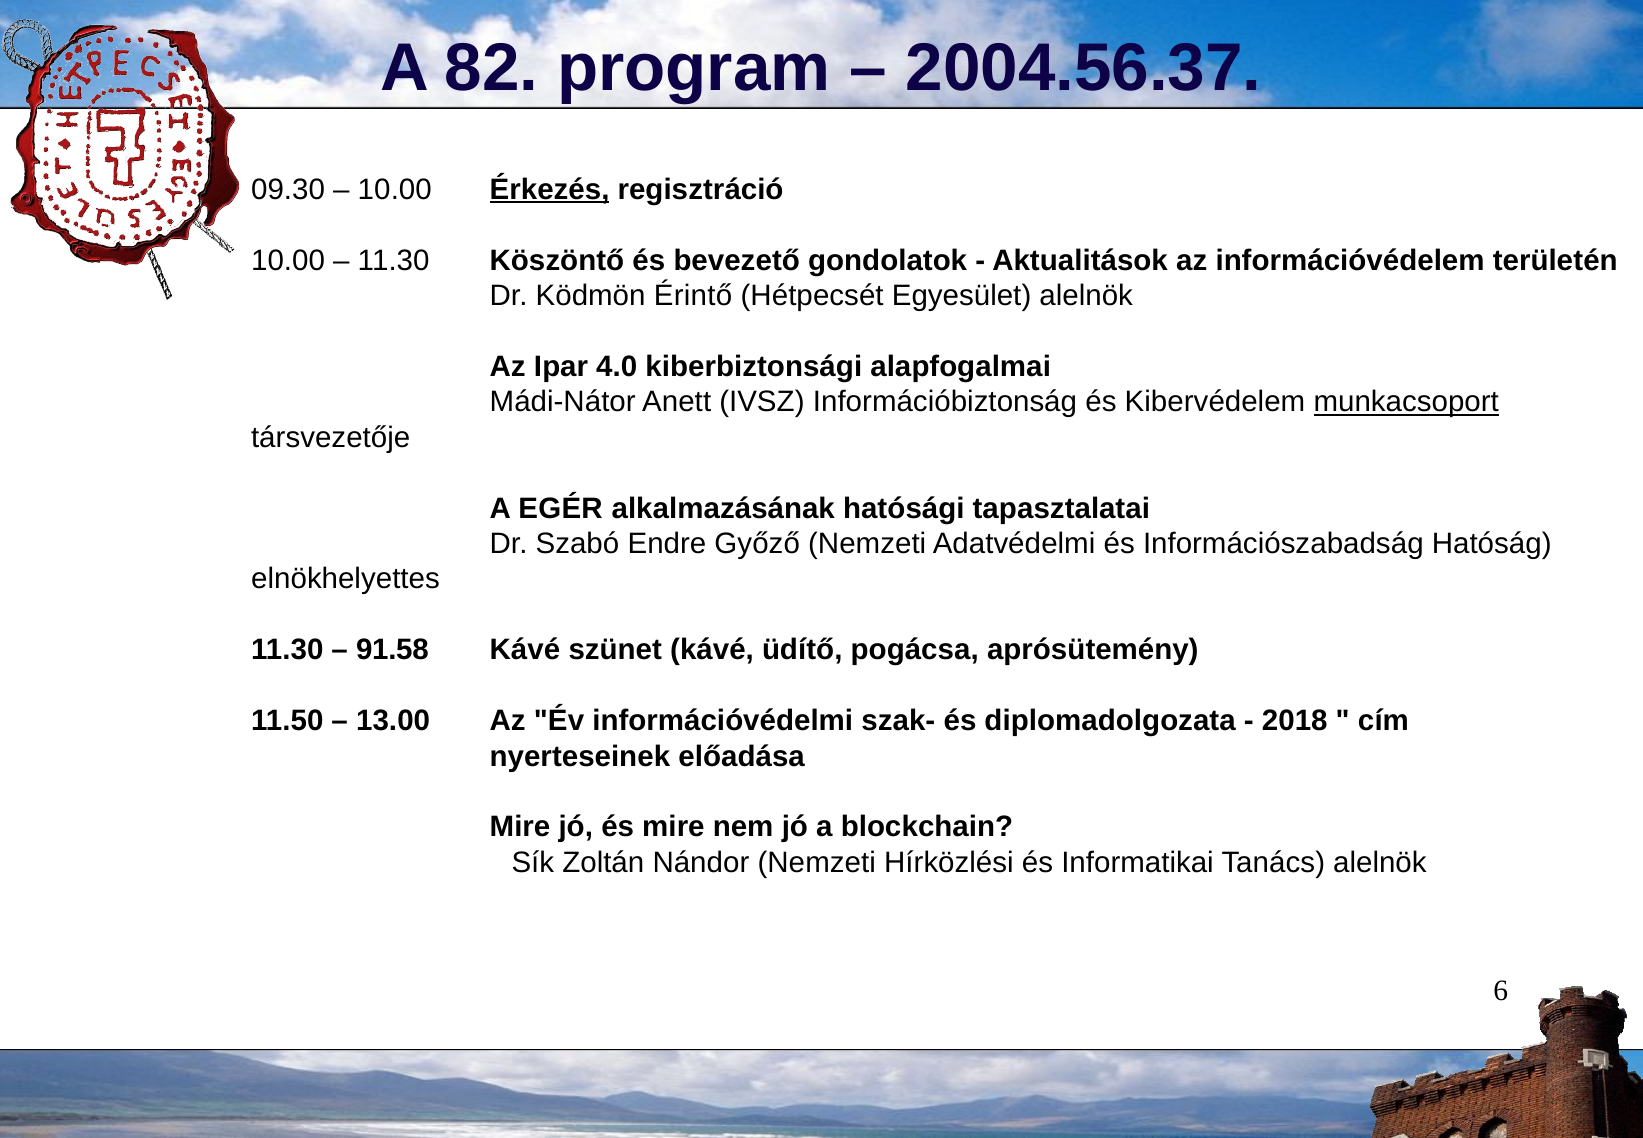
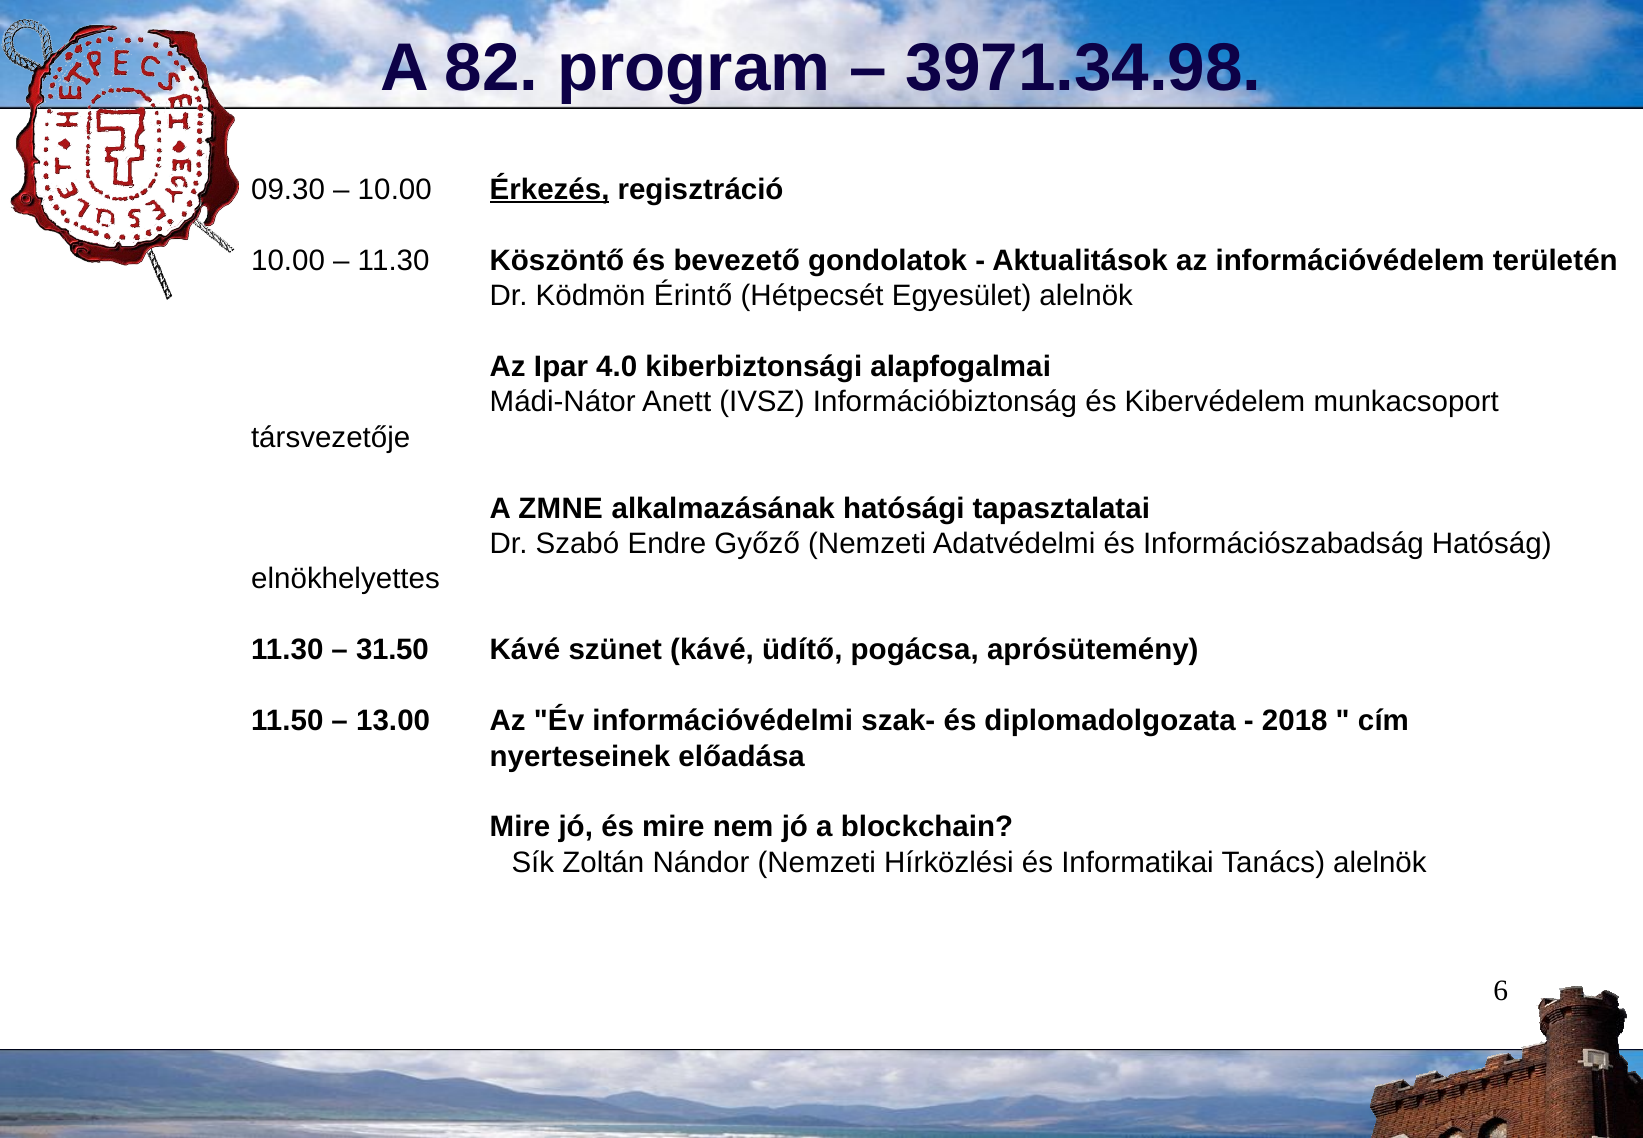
2004.56.37: 2004.56.37 -> 3971.34.98
munkacsoport underline: present -> none
EGÉR: EGÉR -> ZMNE
91.58: 91.58 -> 31.50
